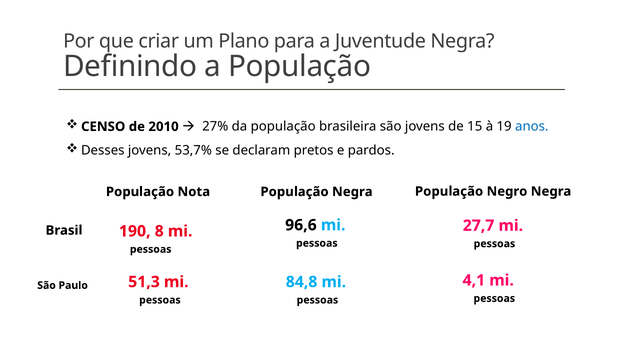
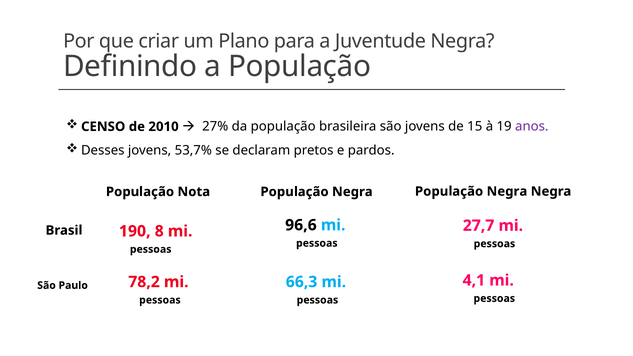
anos colour: blue -> purple
Negra População Negro: Negro -> Negra
51,3: 51,3 -> 78,2
84,8: 84,8 -> 66,3
